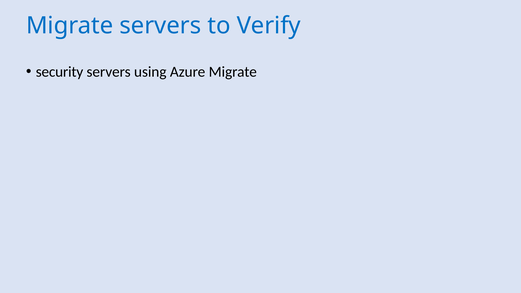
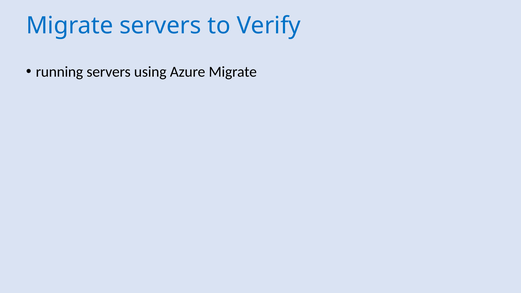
security: security -> running
